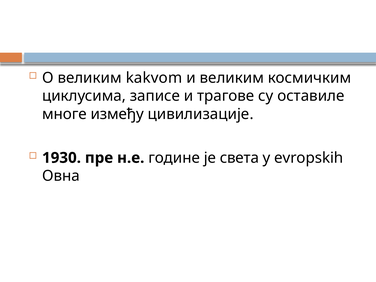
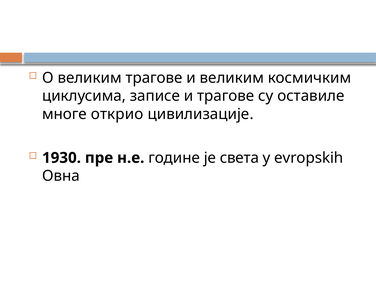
великим kakvom: kakvom -> трагове
између: између -> открио
